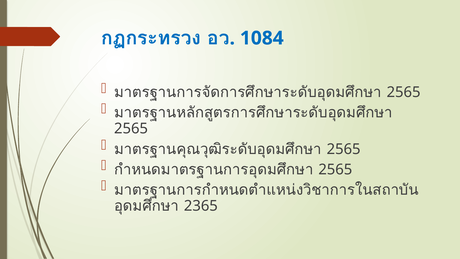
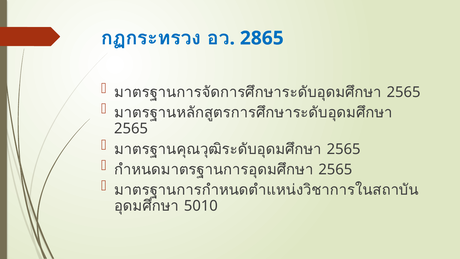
1084: 1084 -> 2865
2365: 2365 -> 5010
